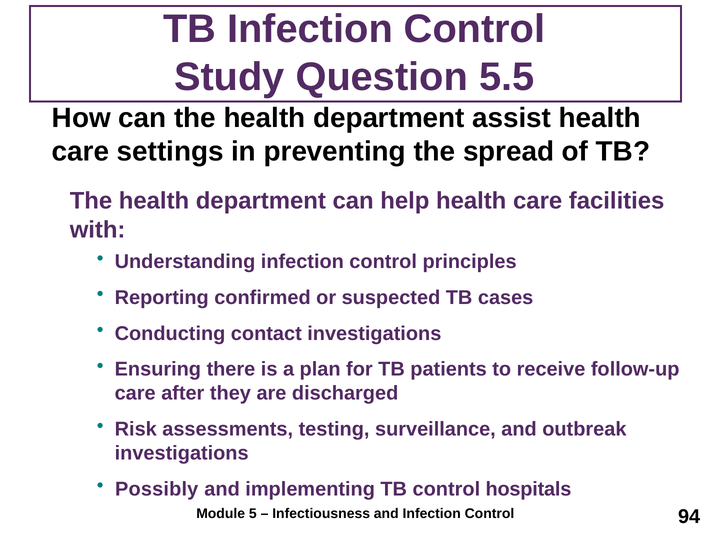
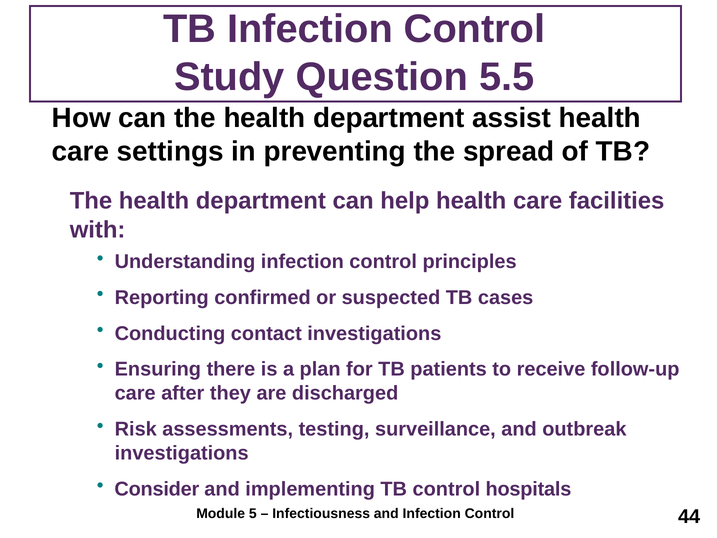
Possibly: Possibly -> Consider
94: 94 -> 44
